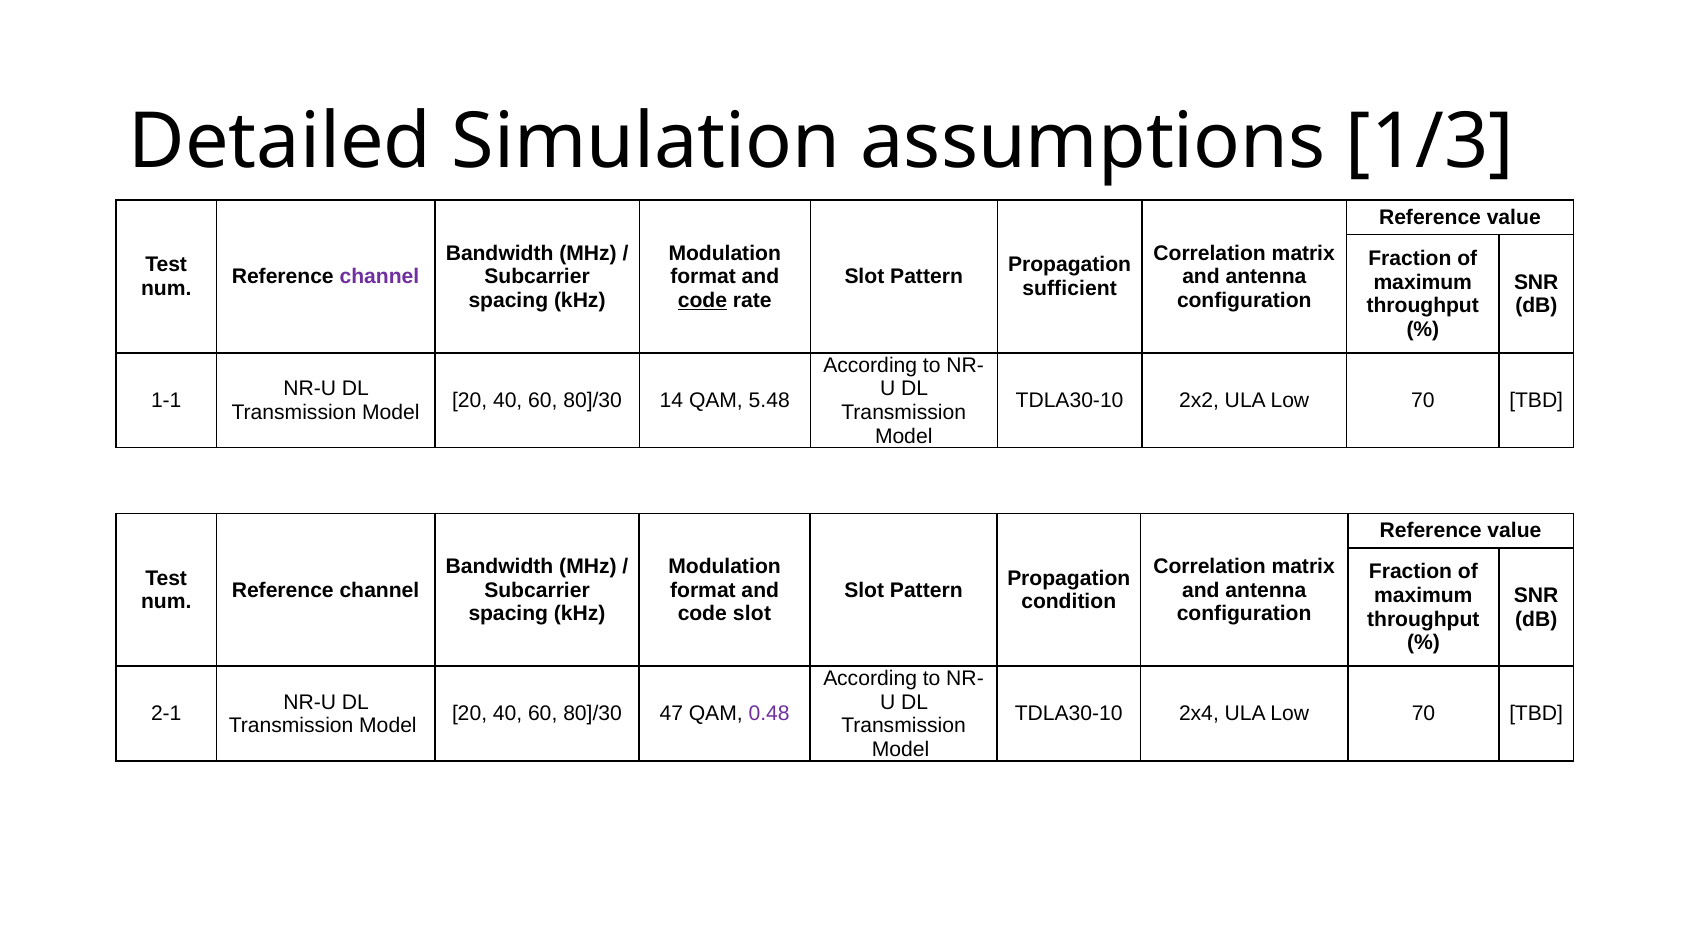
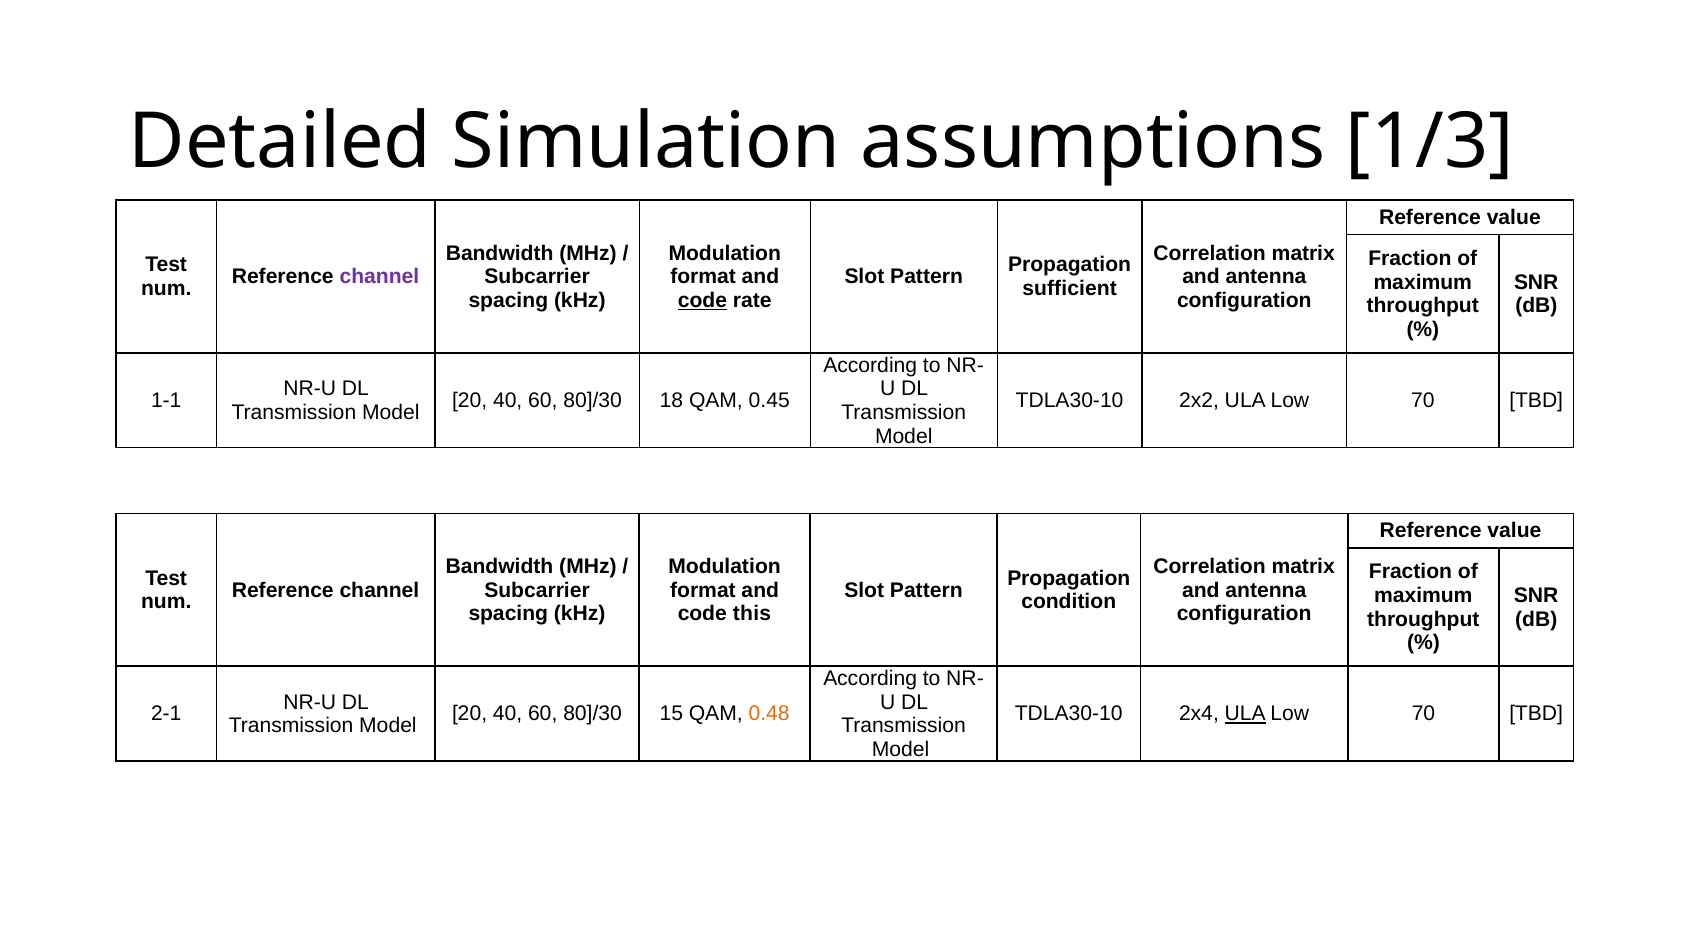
14: 14 -> 18
5.48: 5.48 -> 0.45
code slot: slot -> this
47: 47 -> 15
0.48 colour: purple -> orange
ULA at (1245, 714) underline: none -> present
